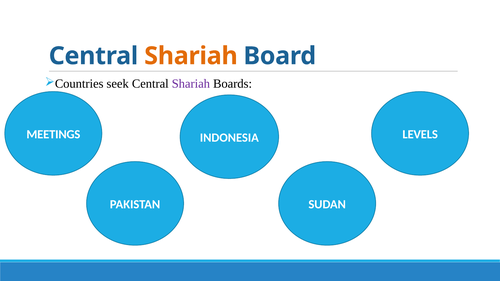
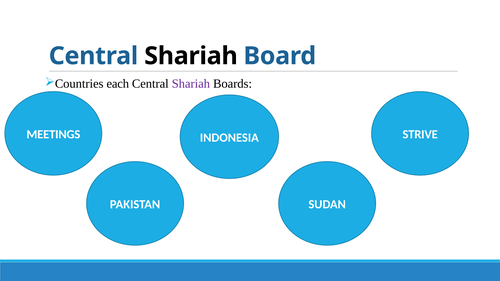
Shariah at (191, 56) colour: orange -> black
seek: seek -> each
LEVELS: LEVELS -> STRIVE
